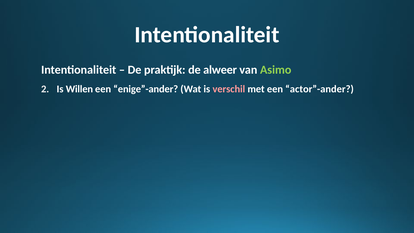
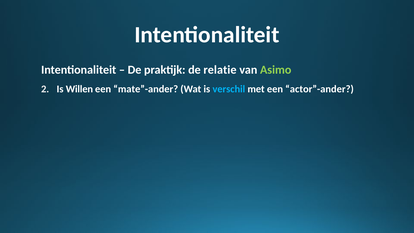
alweer: alweer -> relatie
enige”-ander: enige”-ander -> mate”-ander
verschil colour: pink -> light blue
